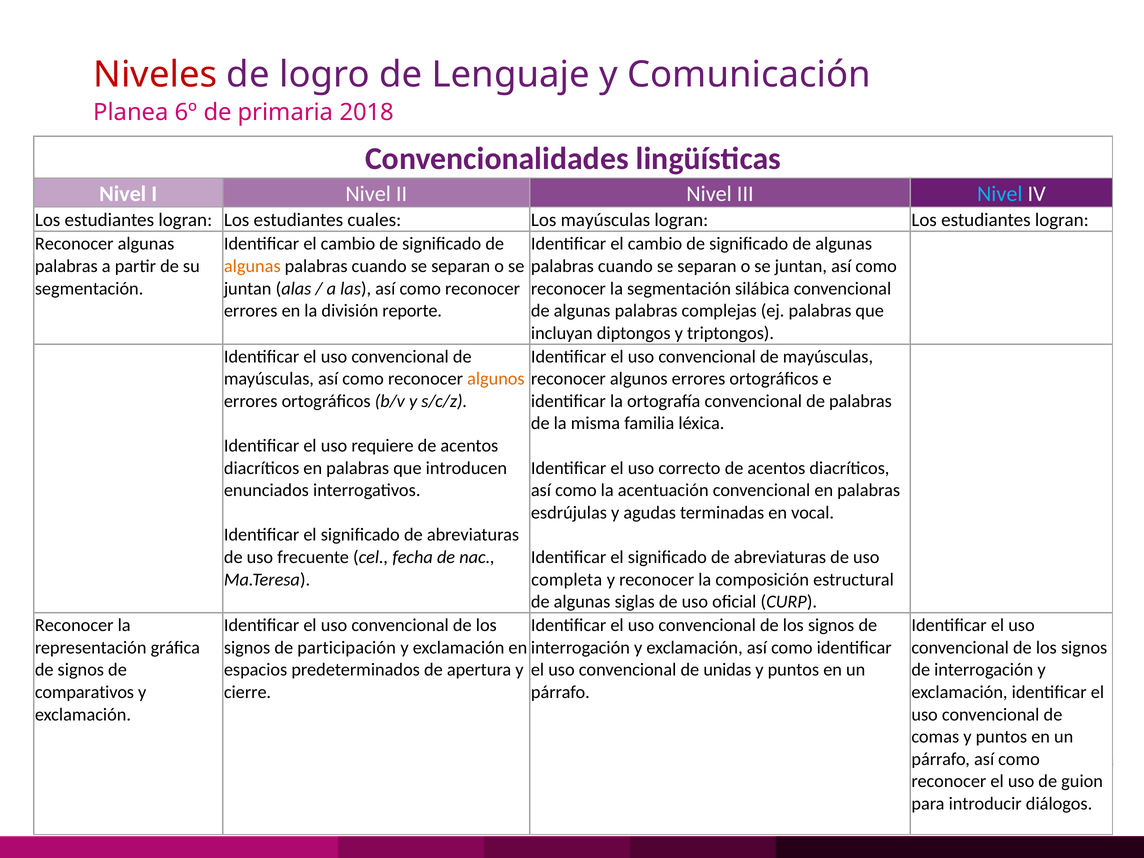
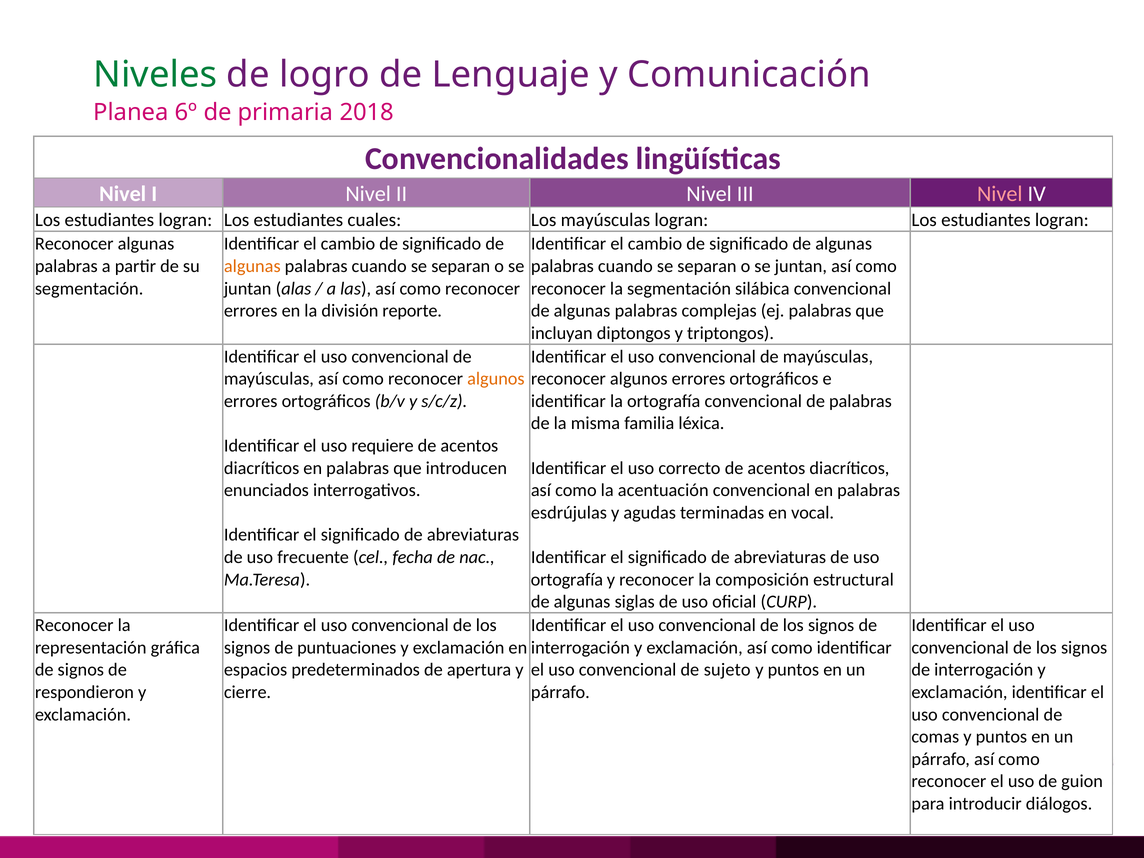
Niveles colour: red -> green
Nivel at (1000, 194) colour: light blue -> pink
completa at (567, 580): completa -> ortografía
participación: participación -> puntuaciones
unidas: unidas -> sujeto
comparativos: comparativos -> respondieron
